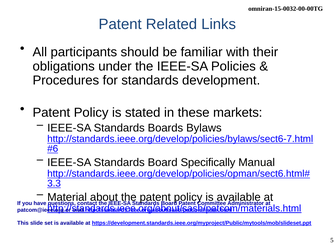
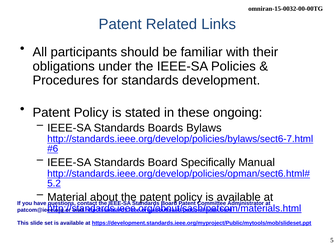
markets: markets -> ongoing
3.3: 3.3 -> 5.2
